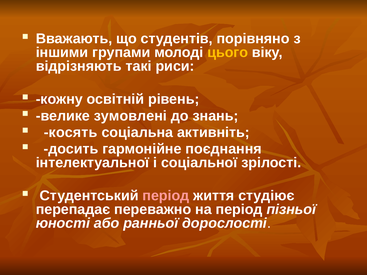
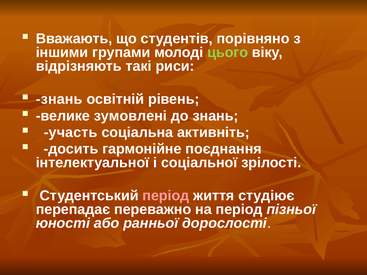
цього colour: yellow -> light green
кожну at (59, 99): кожну -> знань
косять: косять -> участь
